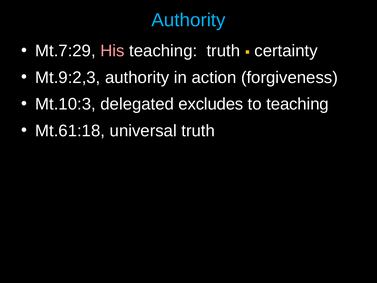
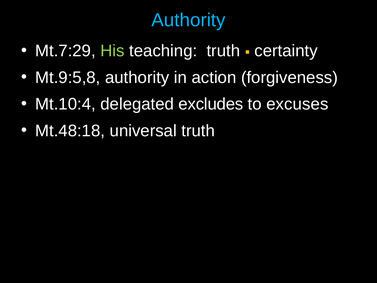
His colour: pink -> light green
Mt.9:2,3: Mt.9:2,3 -> Mt.9:5,8
Mt.10:3: Mt.10:3 -> Mt.10:4
to teaching: teaching -> excuses
Mt.61:18: Mt.61:18 -> Mt.48:18
